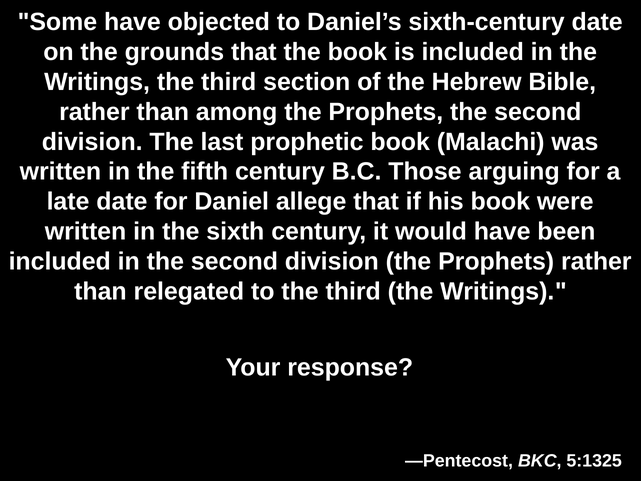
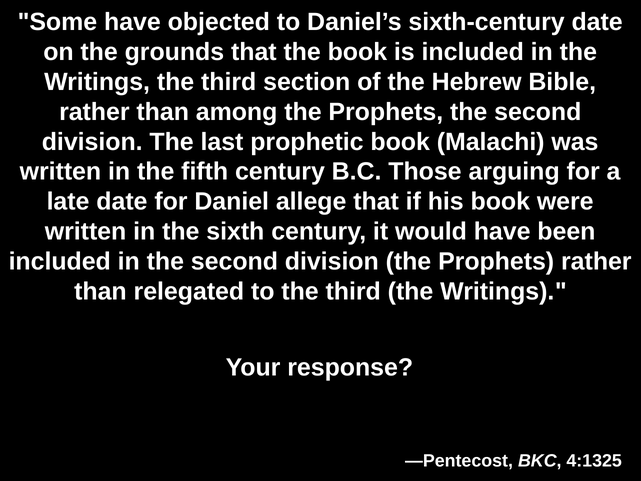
5:1325: 5:1325 -> 4:1325
